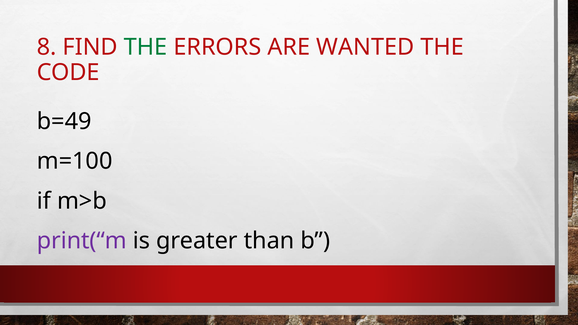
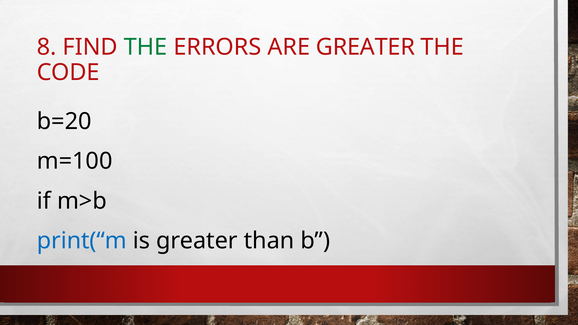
ARE WANTED: WANTED -> GREATER
b=49: b=49 -> b=20
print(“m colour: purple -> blue
